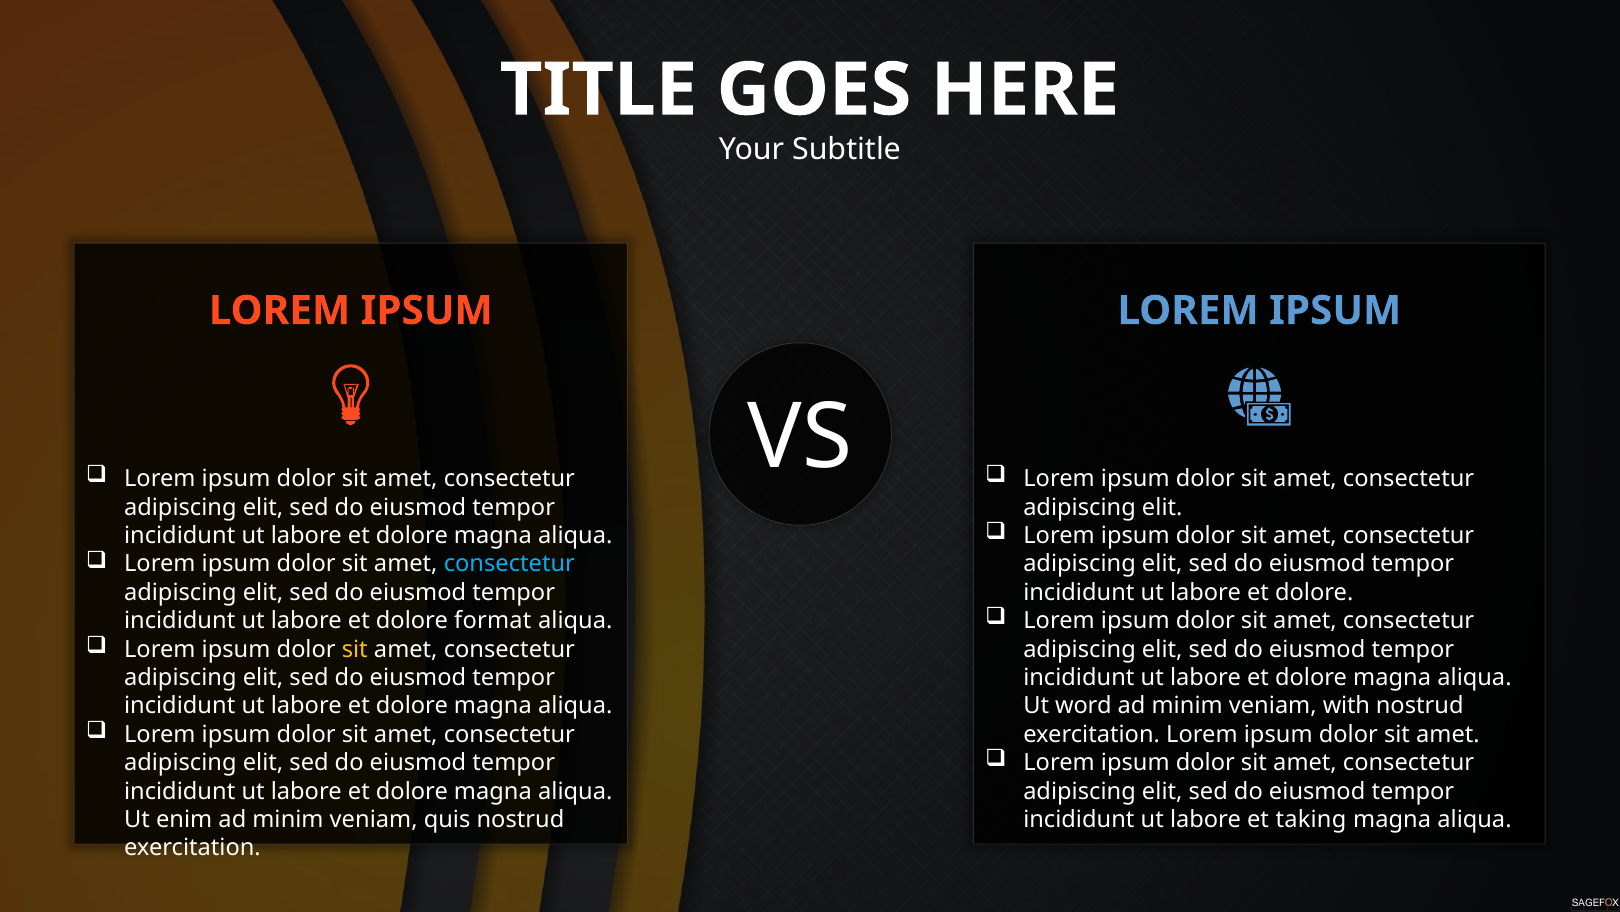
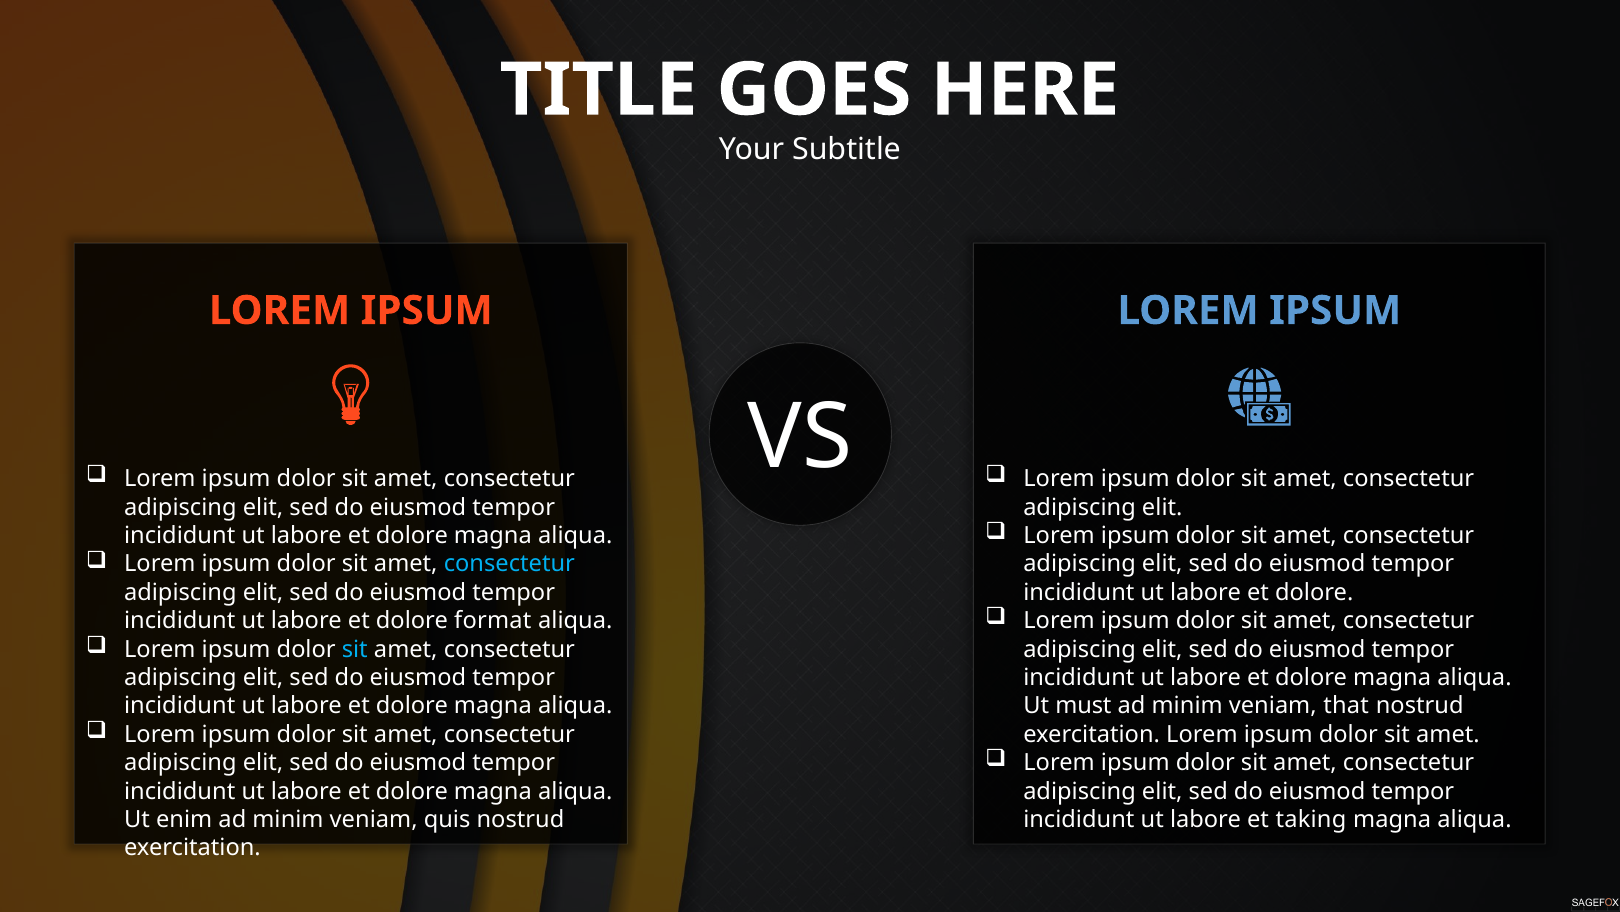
sit at (355, 649) colour: yellow -> light blue
word: word -> must
with: with -> that
